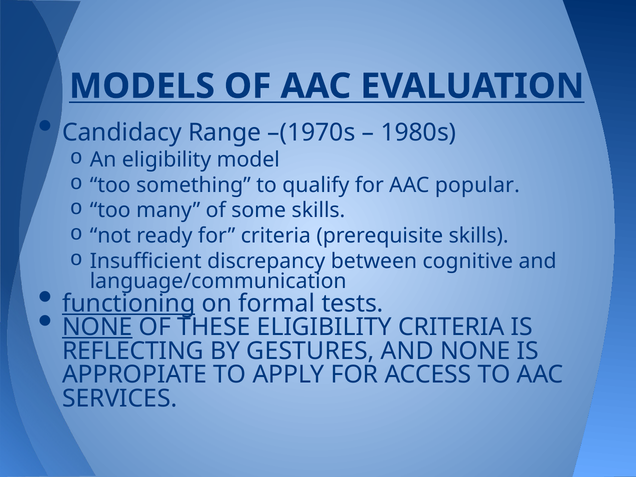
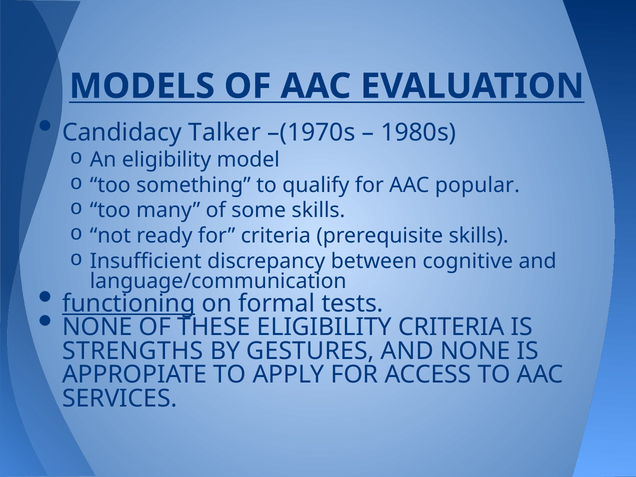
Range: Range -> Talker
NONE at (97, 327) underline: present -> none
REFLECTING: REFLECTING -> STRENGTHS
